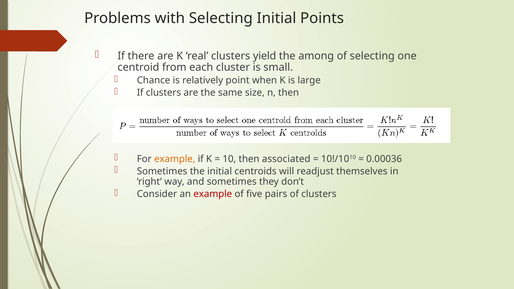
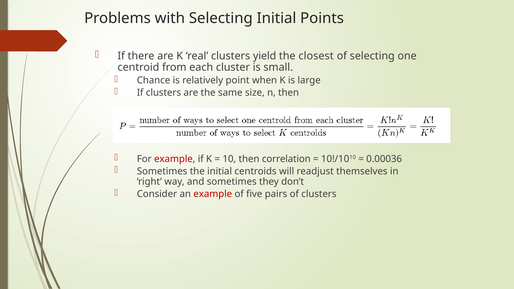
among: among -> closest
example at (175, 159) colour: orange -> red
associated: associated -> correlation
